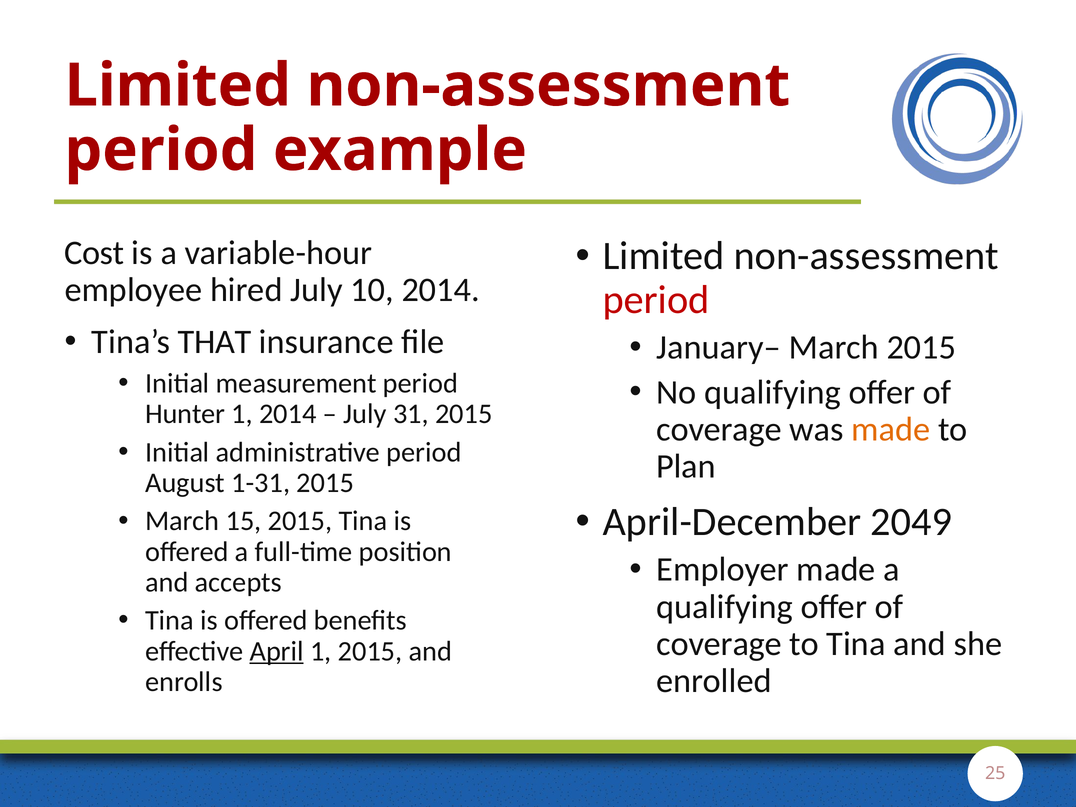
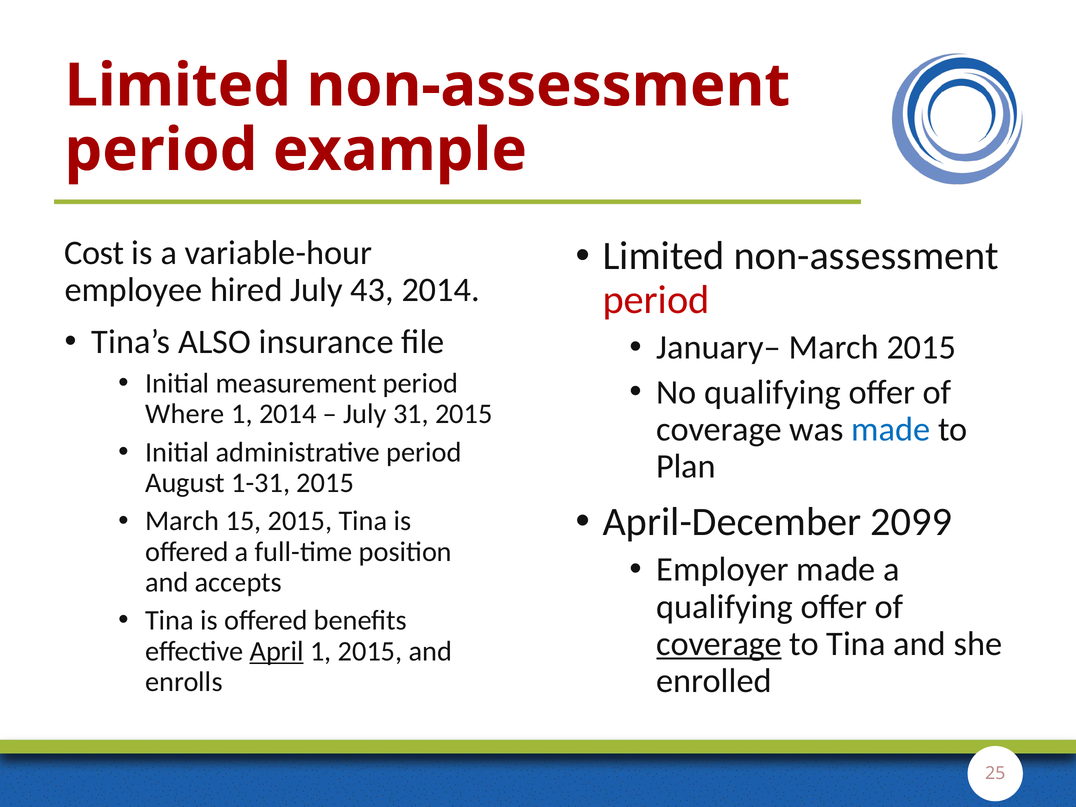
10: 10 -> 43
THAT: THAT -> ALSO
Hunter: Hunter -> Where
made at (891, 429) colour: orange -> blue
2049: 2049 -> 2099
coverage at (719, 644) underline: none -> present
